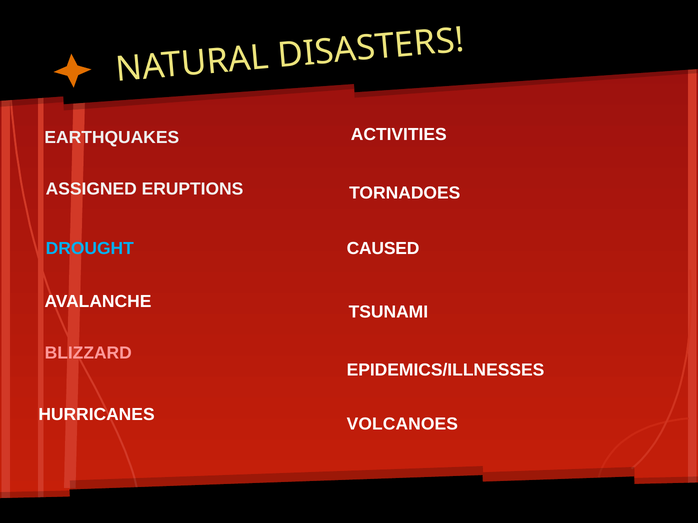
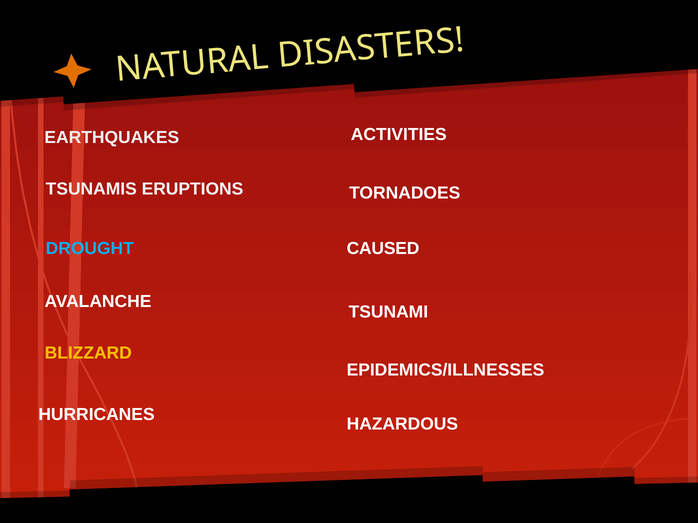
ASSIGNED: ASSIGNED -> TSUNAMIS
BLIZZARD colour: pink -> yellow
VOLCANOES: VOLCANOES -> HAZARDOUS
